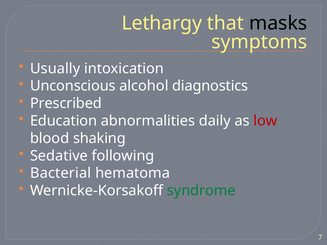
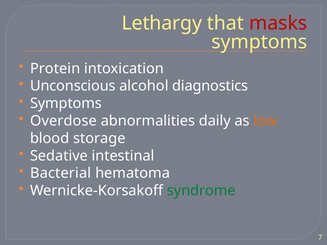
masks colour: black -> red
Usually: Usually -> Protein
Prescribed at (66, 103): Prescribed -> Symptoms
Education: Education -> Overdose
low colour: red -> orange
shaking: shaking -> storage
following: following -> intestinal
